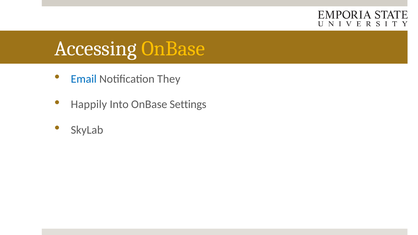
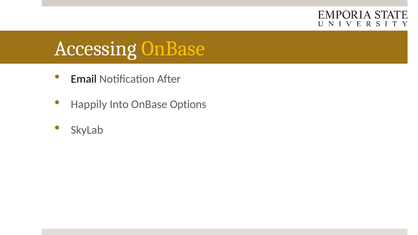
Email colour: blue -> black
They: They -> After
Settings: Settings -> Options
